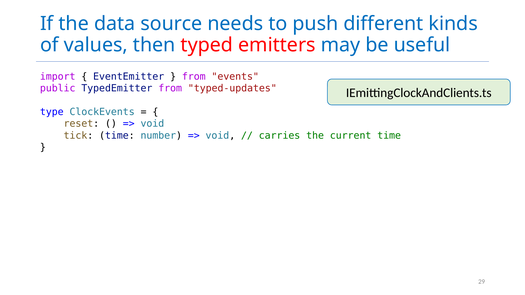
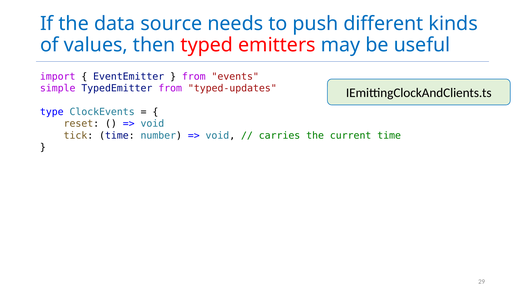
public: public -> simple
